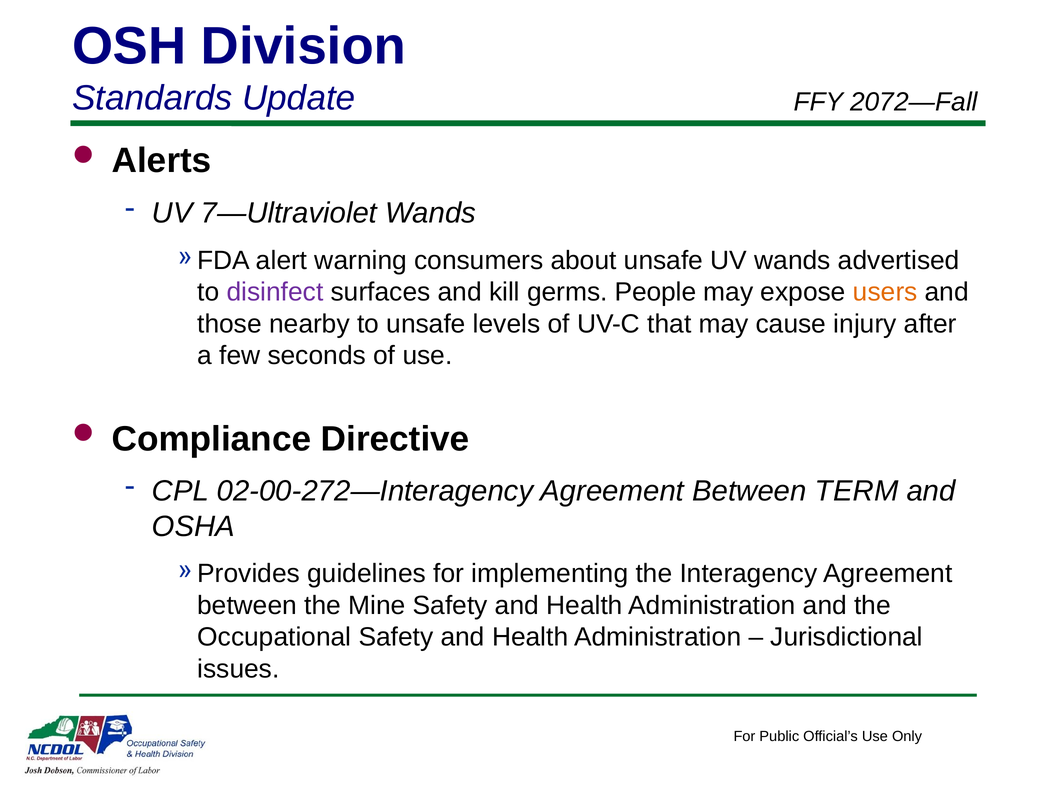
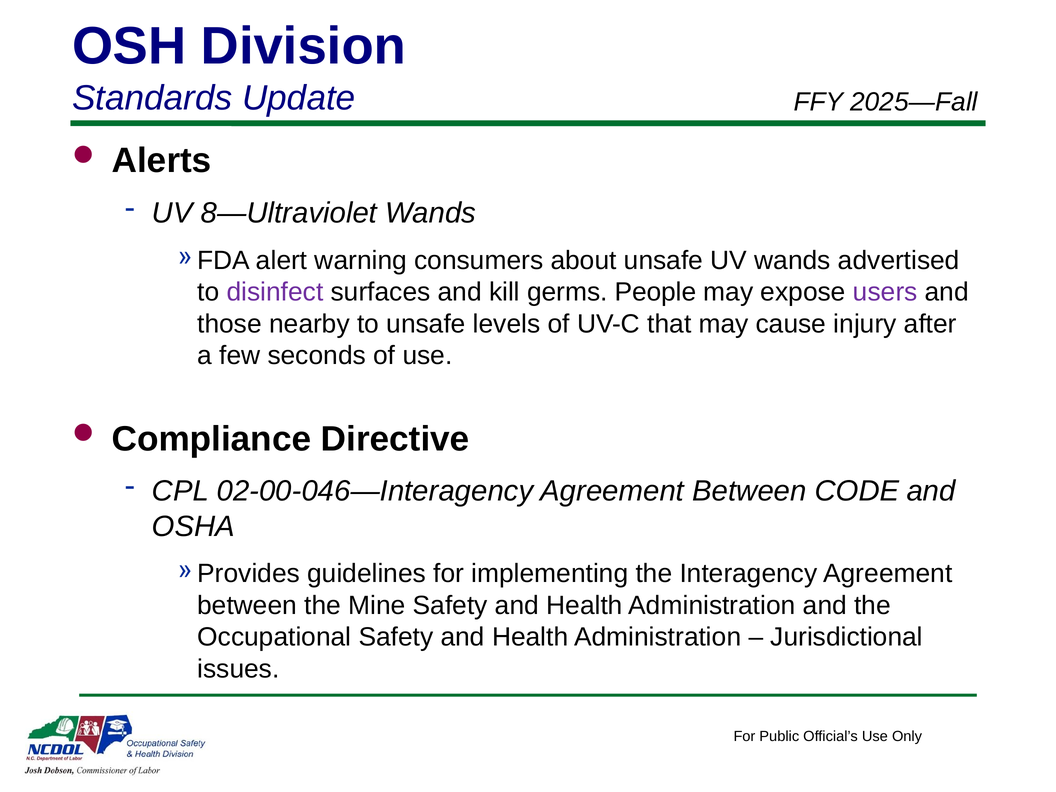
2072—Fall: 2072—Fall -> 2025—Fall
7—Ultraviolet: 7—Ultraviolet -> 8—Ultraviolet
users colour: orange -> purple
02-00-272—Interagency: 02-00-272—Interagency -> 02-00-046—Interagency
TERM: TERM -> CODE
